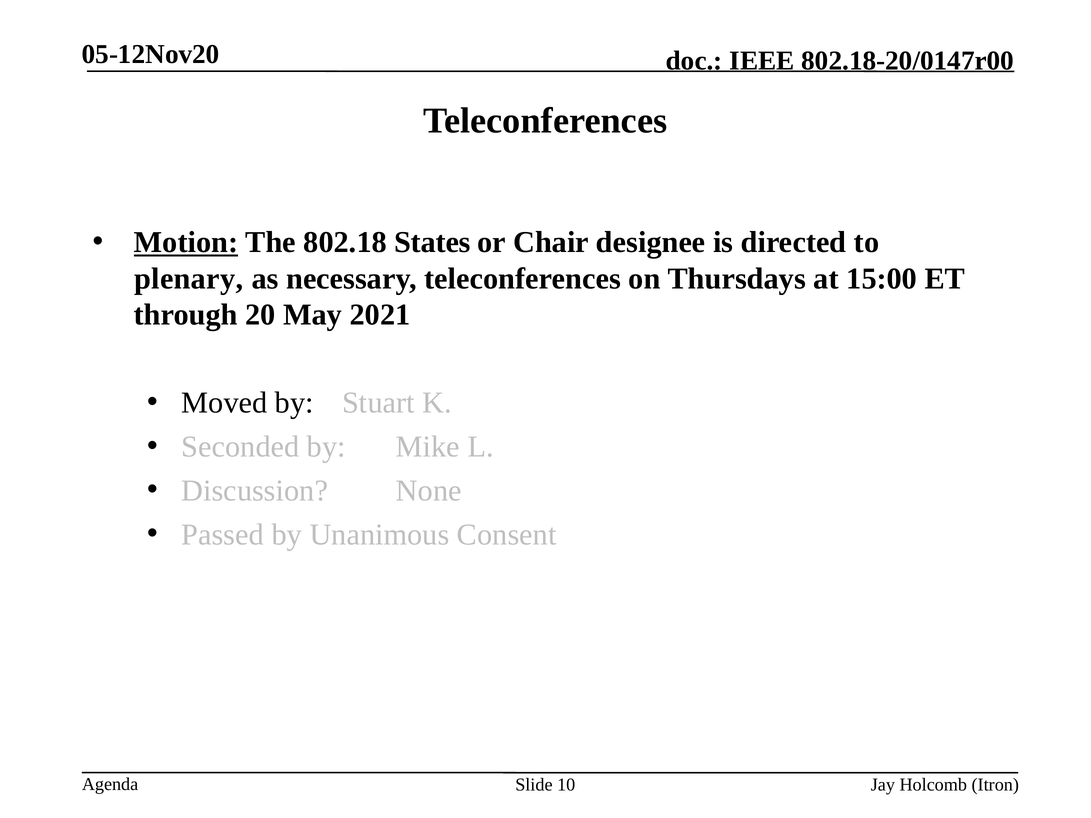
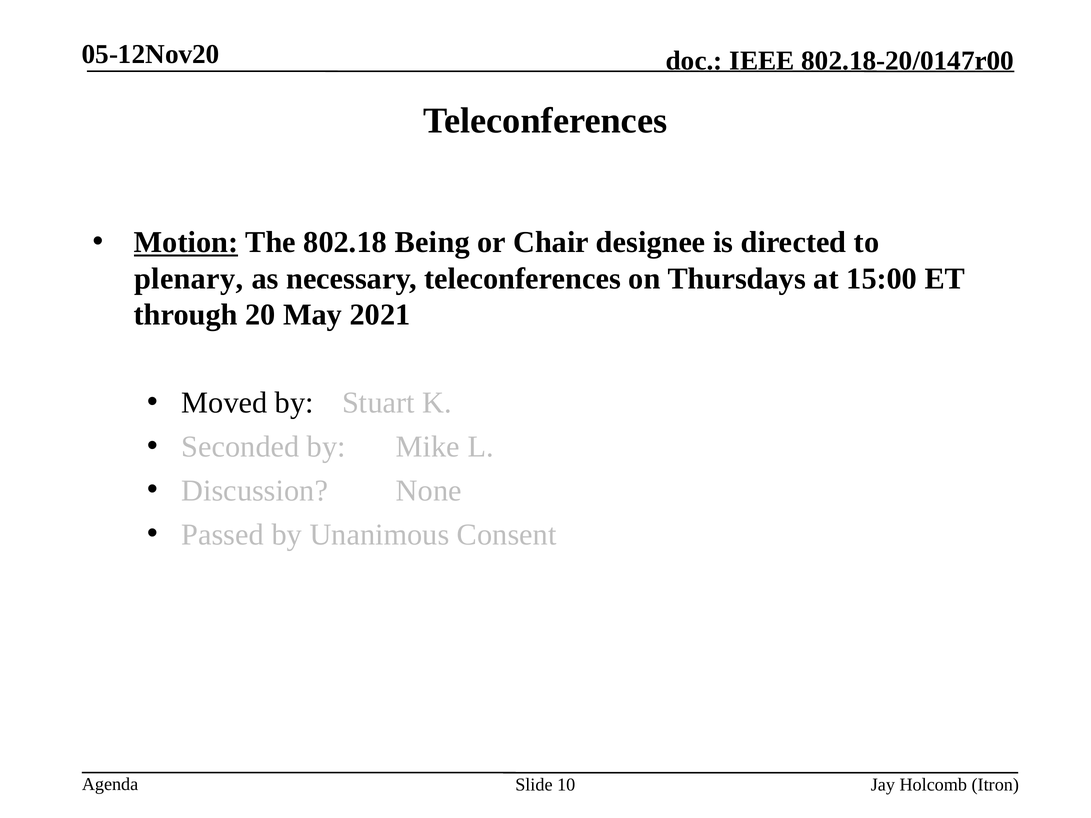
States: States -> Being
